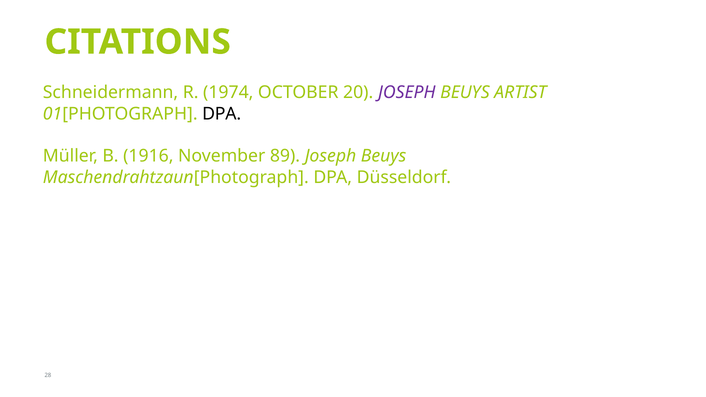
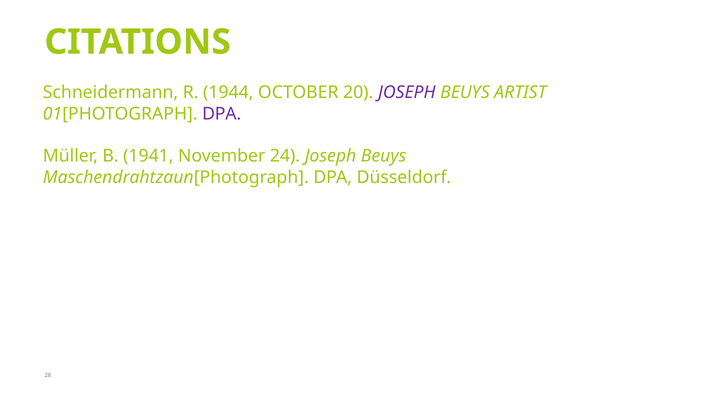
1974: 1974 -> 1944
DPA at (222, 114) colour: black -> purple
1916: 1916 -> 1941
89: 89 -> 24
